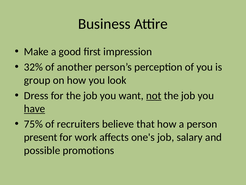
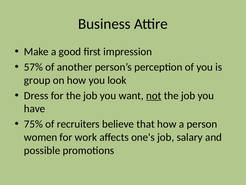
32%: 32% -> 57%
have underline: present -> none
present: present -> women
